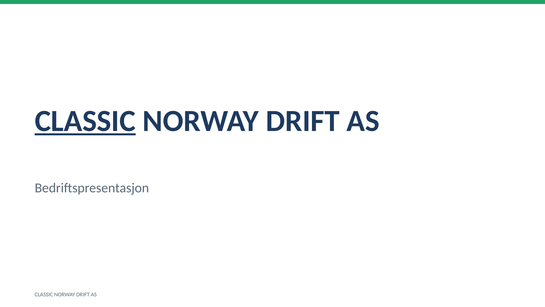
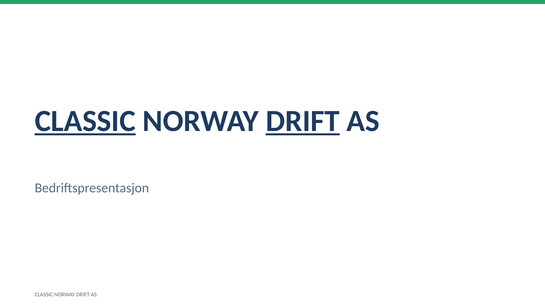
DRIFT at (303, 121) underline: none -> present
